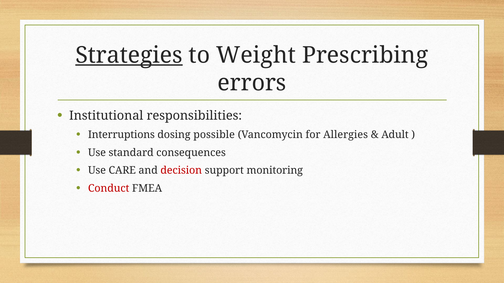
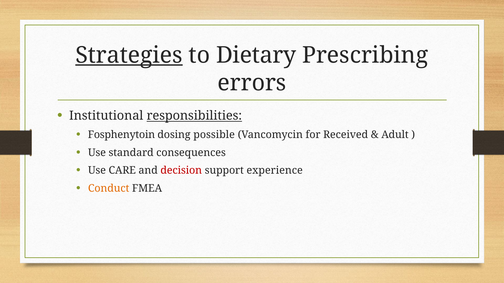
Weight: Weight -> Dietary
responsibilities underline: none -> present
Interruptions: Interruptions -> Fosphenytoin
Allergies: Allergies -> Received
monitoring: monitoring -> experience
Conduct colour: red -> orange
